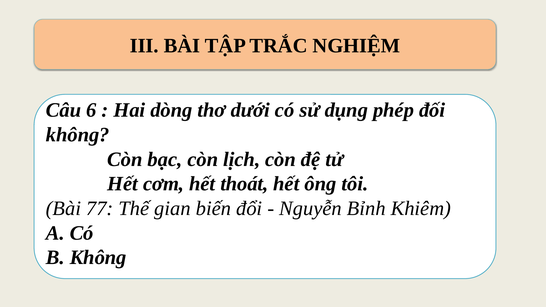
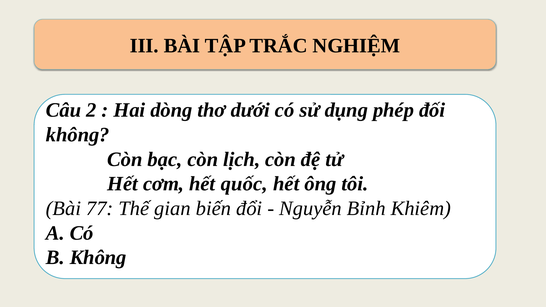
6: 6 -> 2
thoát: thoát -> quốc
